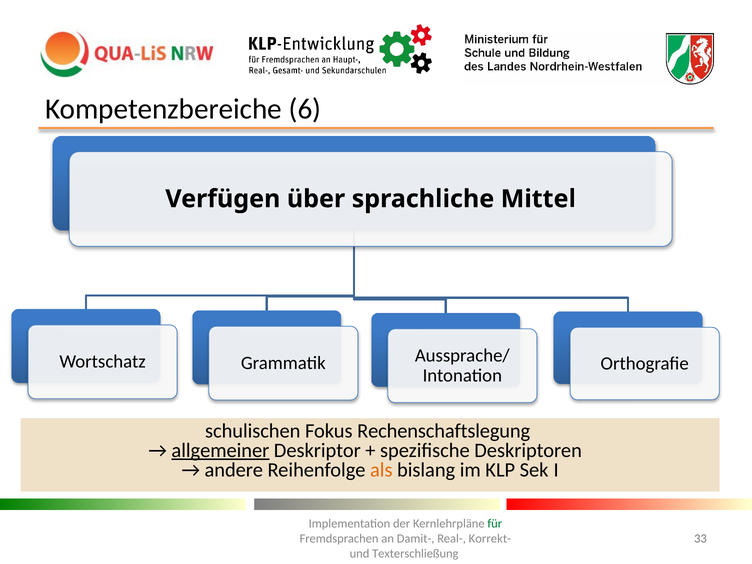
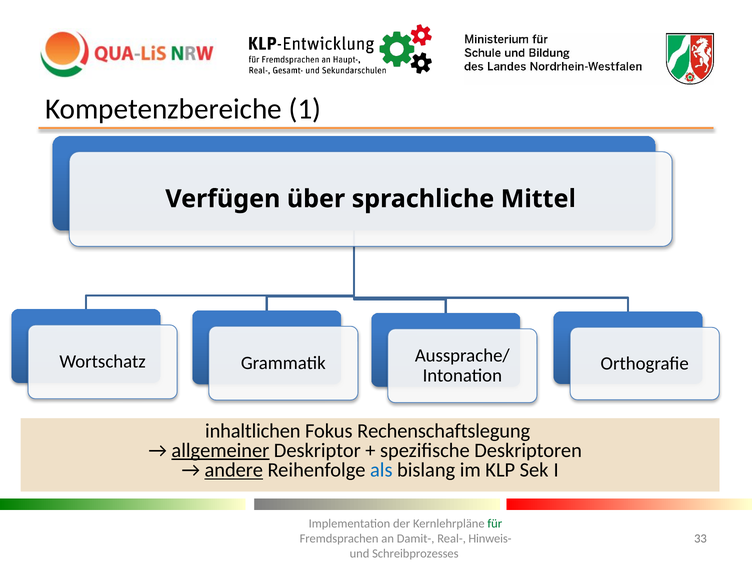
6: 6 -> 1
schulischen: schulischen -> inhaltlichen
andere underline: none -> present
als colour: orange -> blue
Korrekt-: Korrekt- -> Hinweis-
Texterschließung: Texterschließung -> Schreibprozesses
